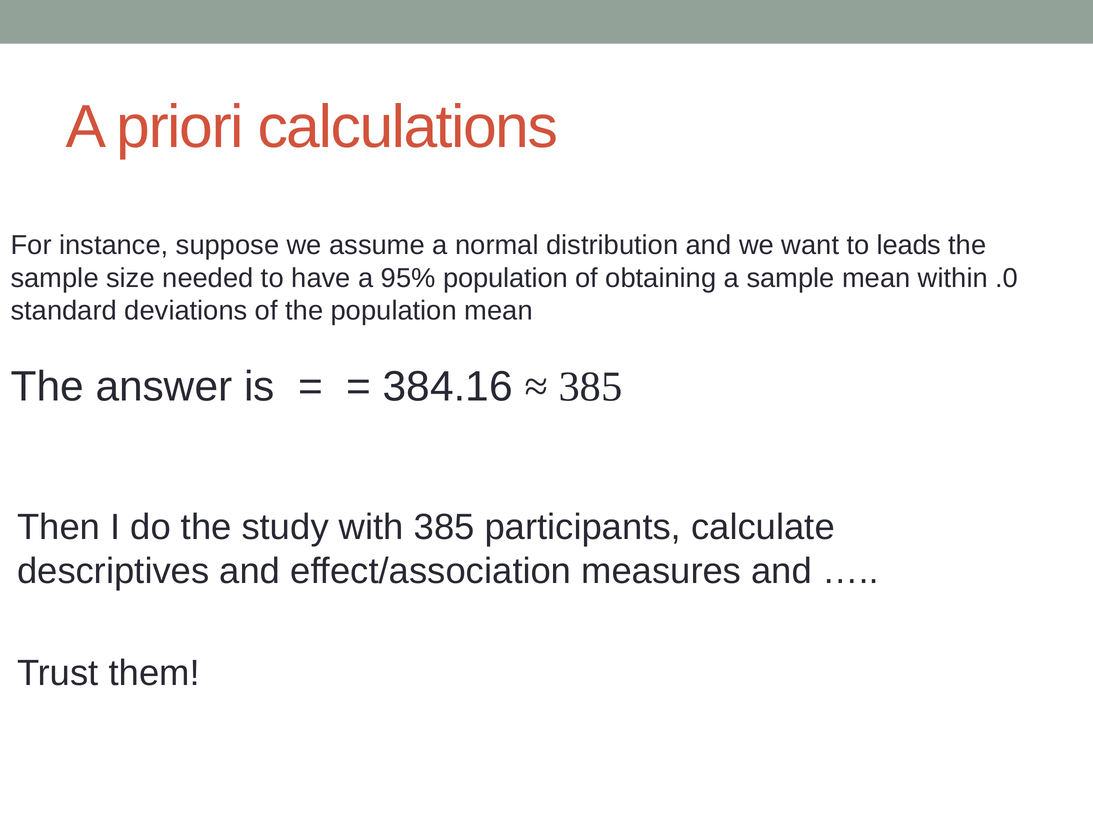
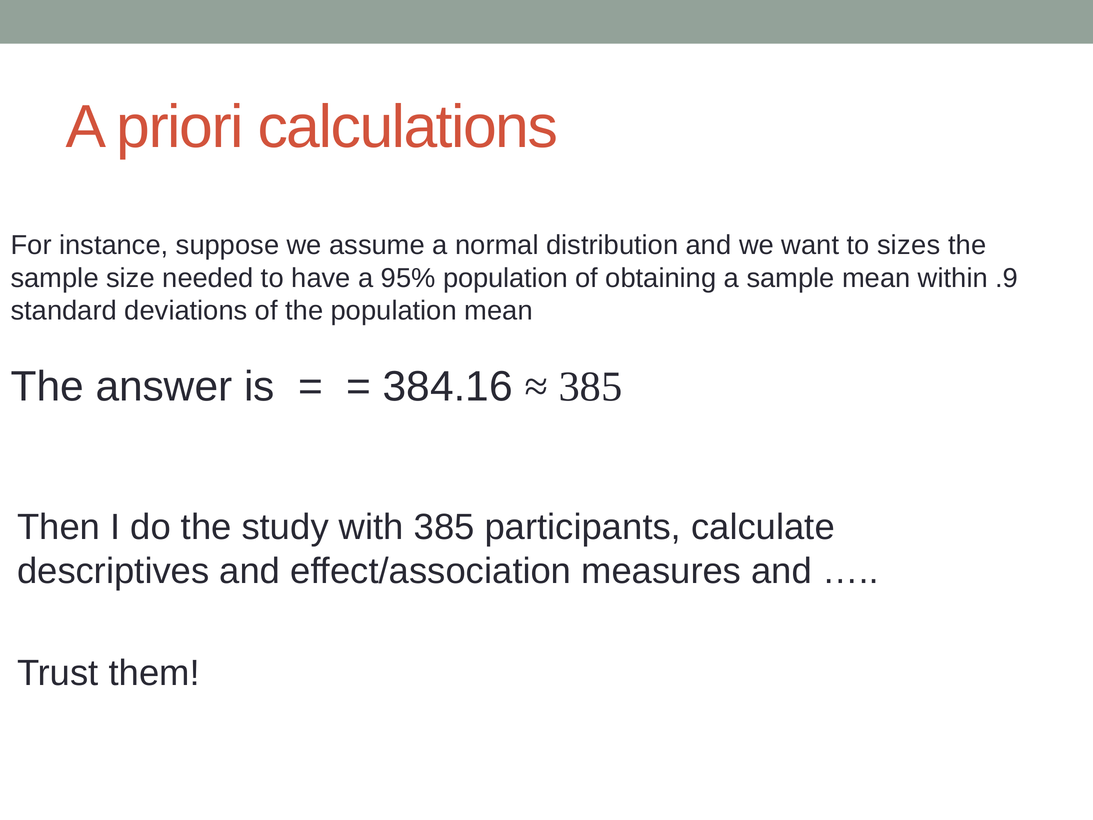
leads: leads -> sizes
.0: .0 -> .9
